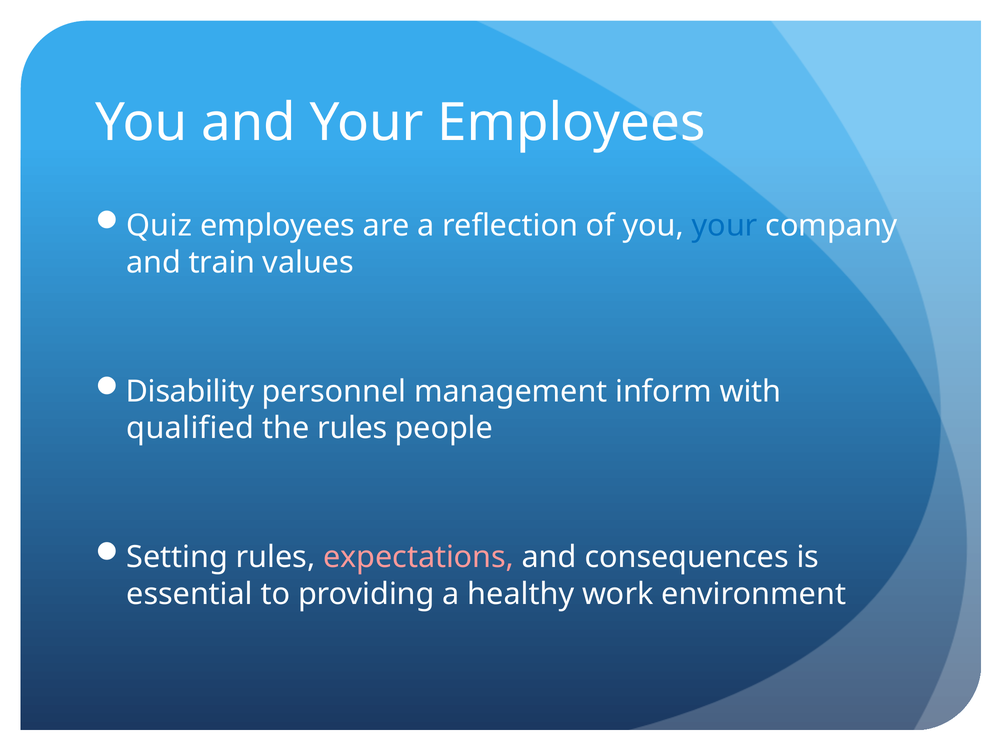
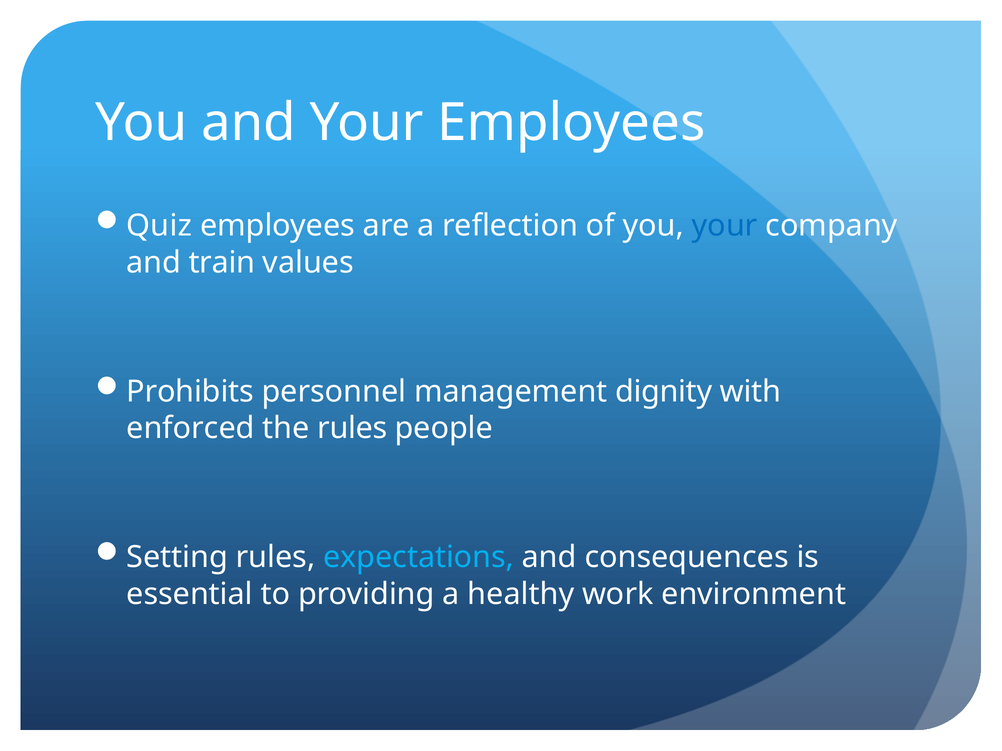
Disability: Disability -> Prohibits
inform: inform -> dignity
qualified: qualified -> enforced
expectations colour: pink -> light blue
